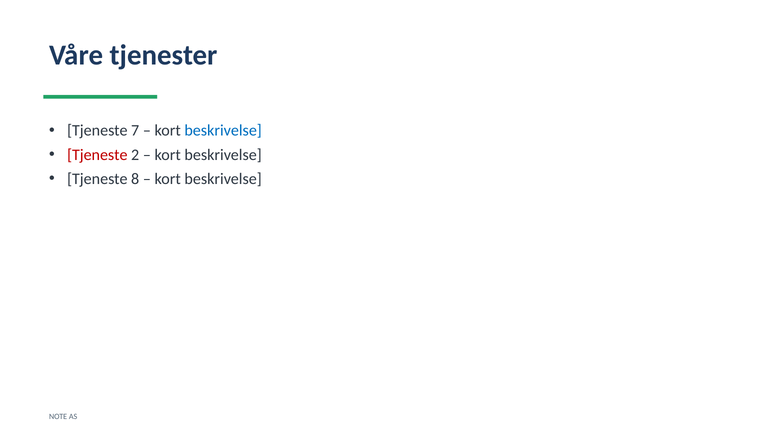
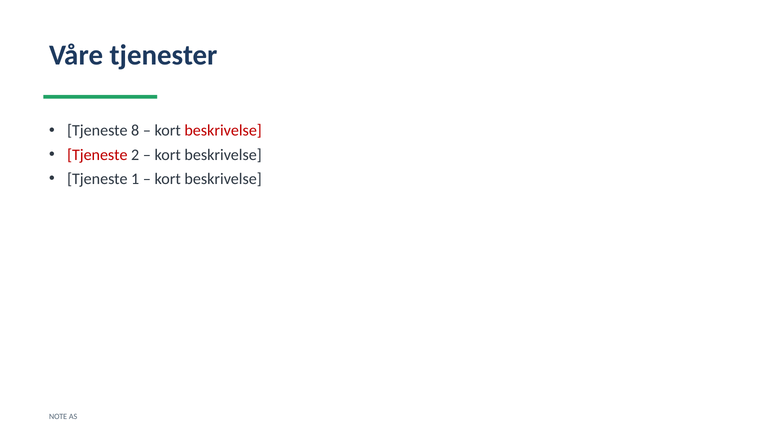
7: 7 -> 8
beskrivelse at (223, 131) colour: blue -> red
8: 8 -> 1
